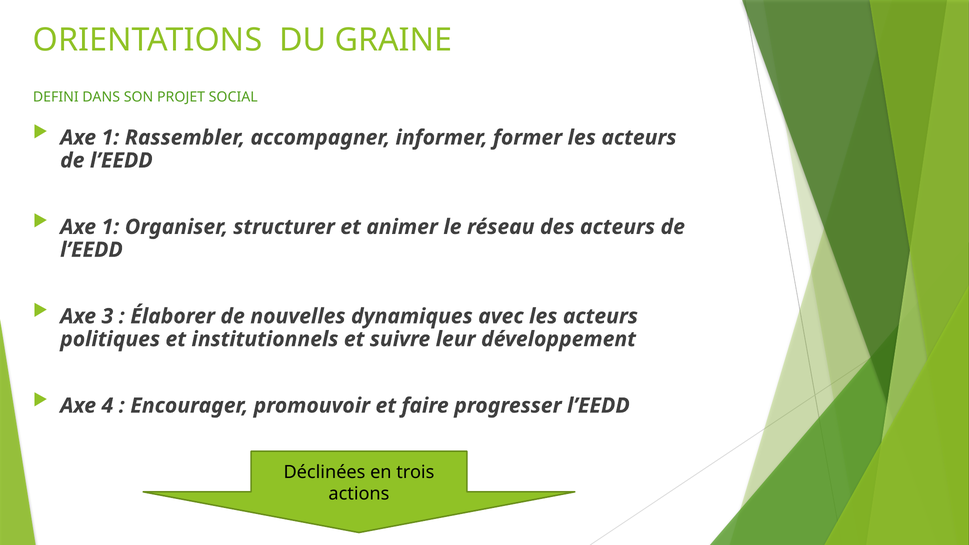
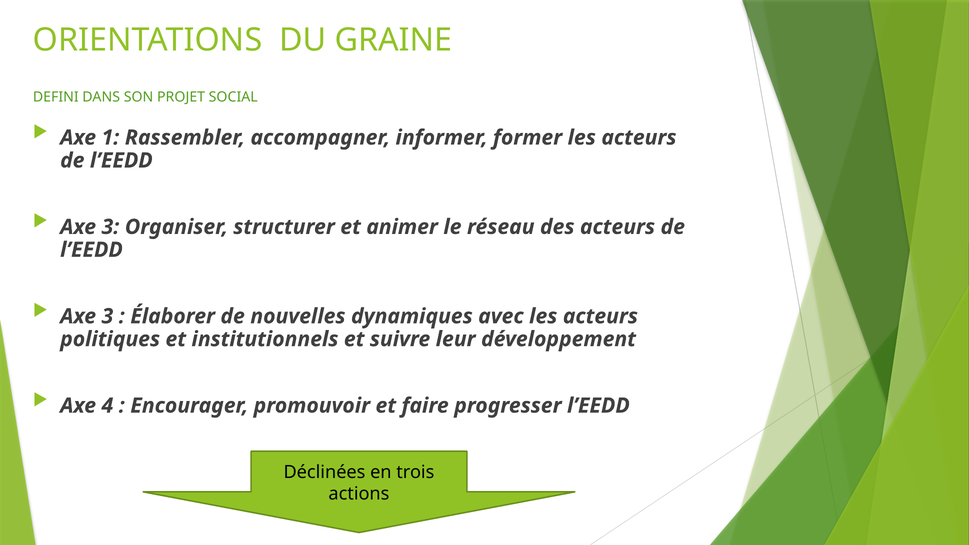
1 at (110, 227): 1 -> 3
